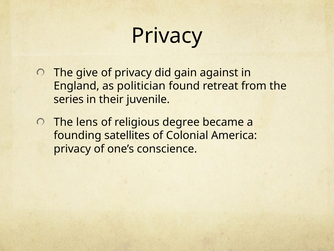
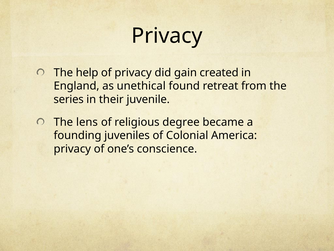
give: give -> help
against: against -> created
politician: politician -> unethical
satellites: satellites -> juveniles
